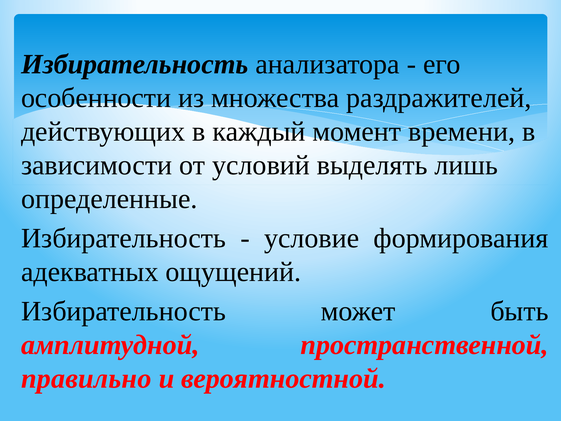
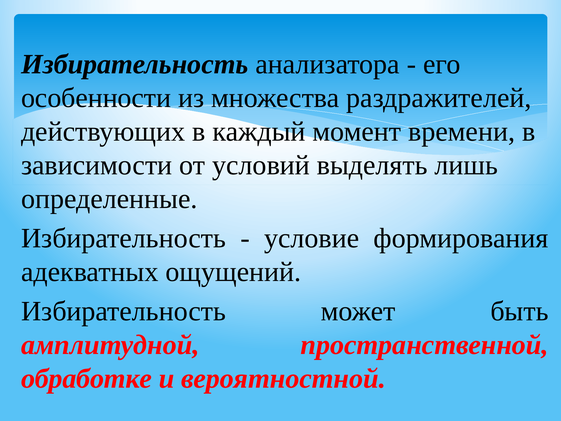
правильно: правильно -> обработке
